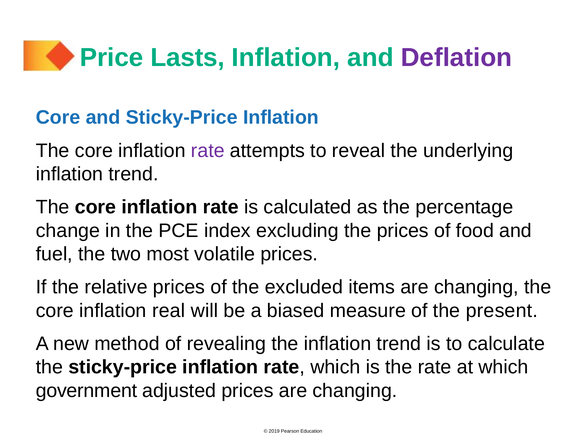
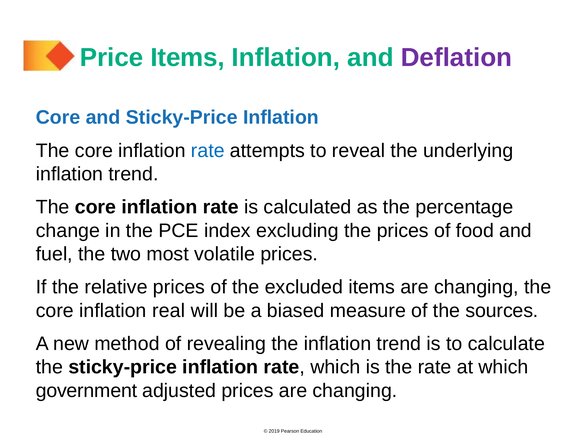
Price Lasts: Lasts -> Items
rate at (208, 151) colour: purple -> blue
present: present -> sources
